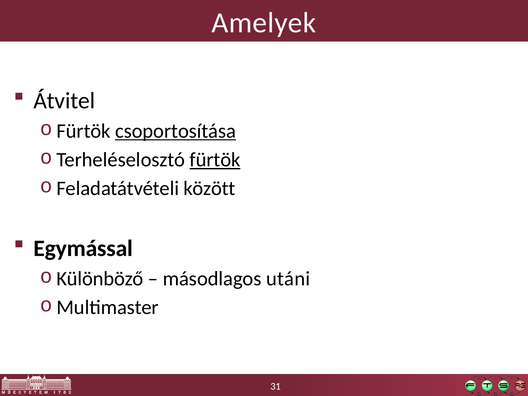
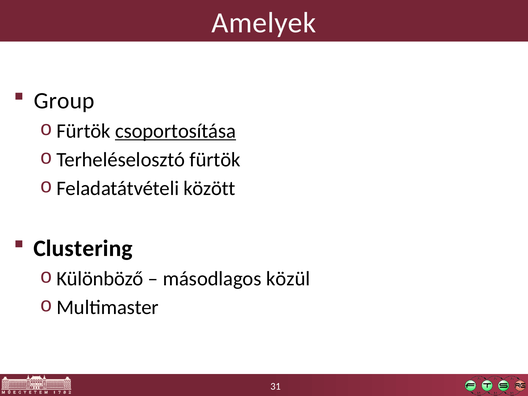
Átvitel: Átvitel -> Group
fürtök at (215, 160) underline: present -> none
Egymással: Egymással -> Clustering
utáni: utáni -> közül
